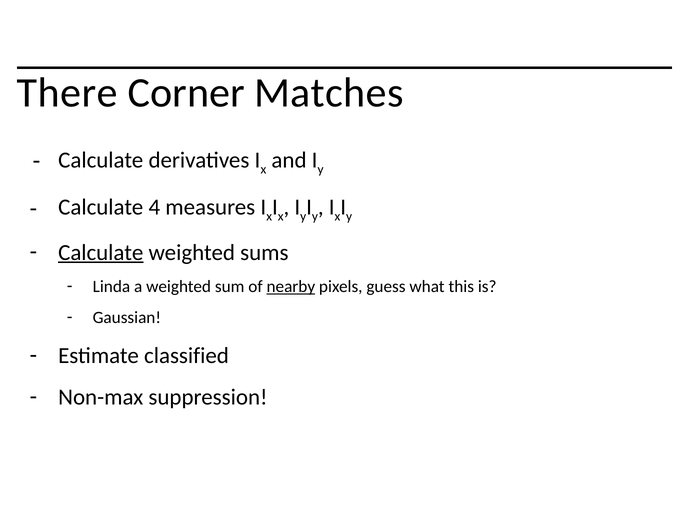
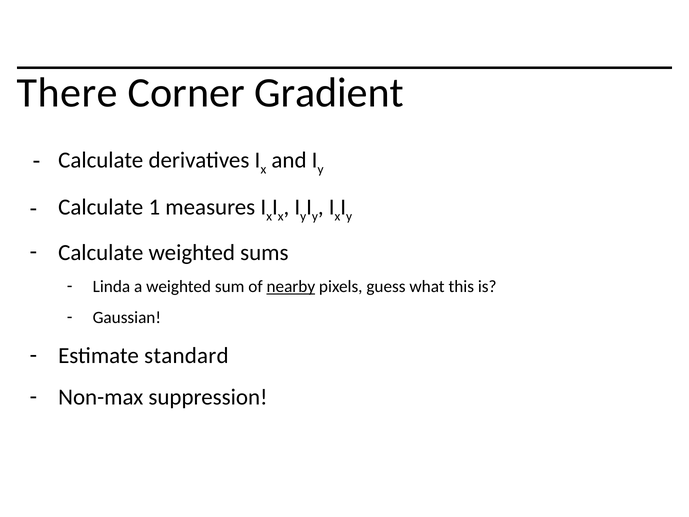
Matches: Matches -> Gradient
4: 4 -> 1
Calculate at (101, 252) underline: present -> none
classified: classified -> standard
